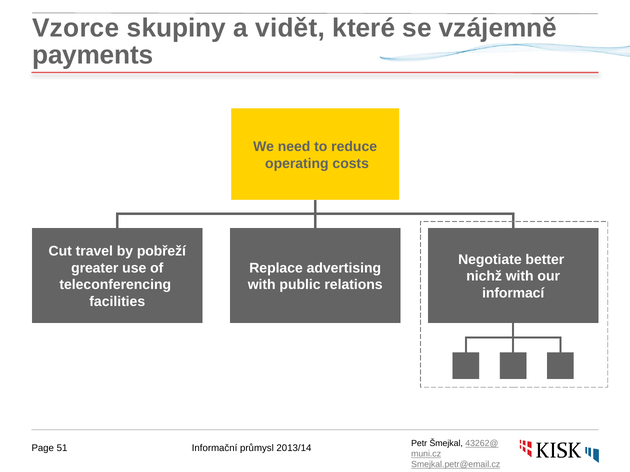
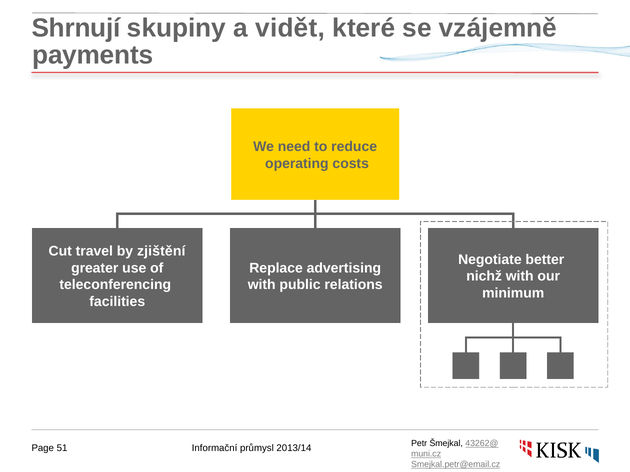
Vzorce: Vzorce -> Shrnují
pobřeží: pobřeží -> zjištění
informací: informací -> minimum
